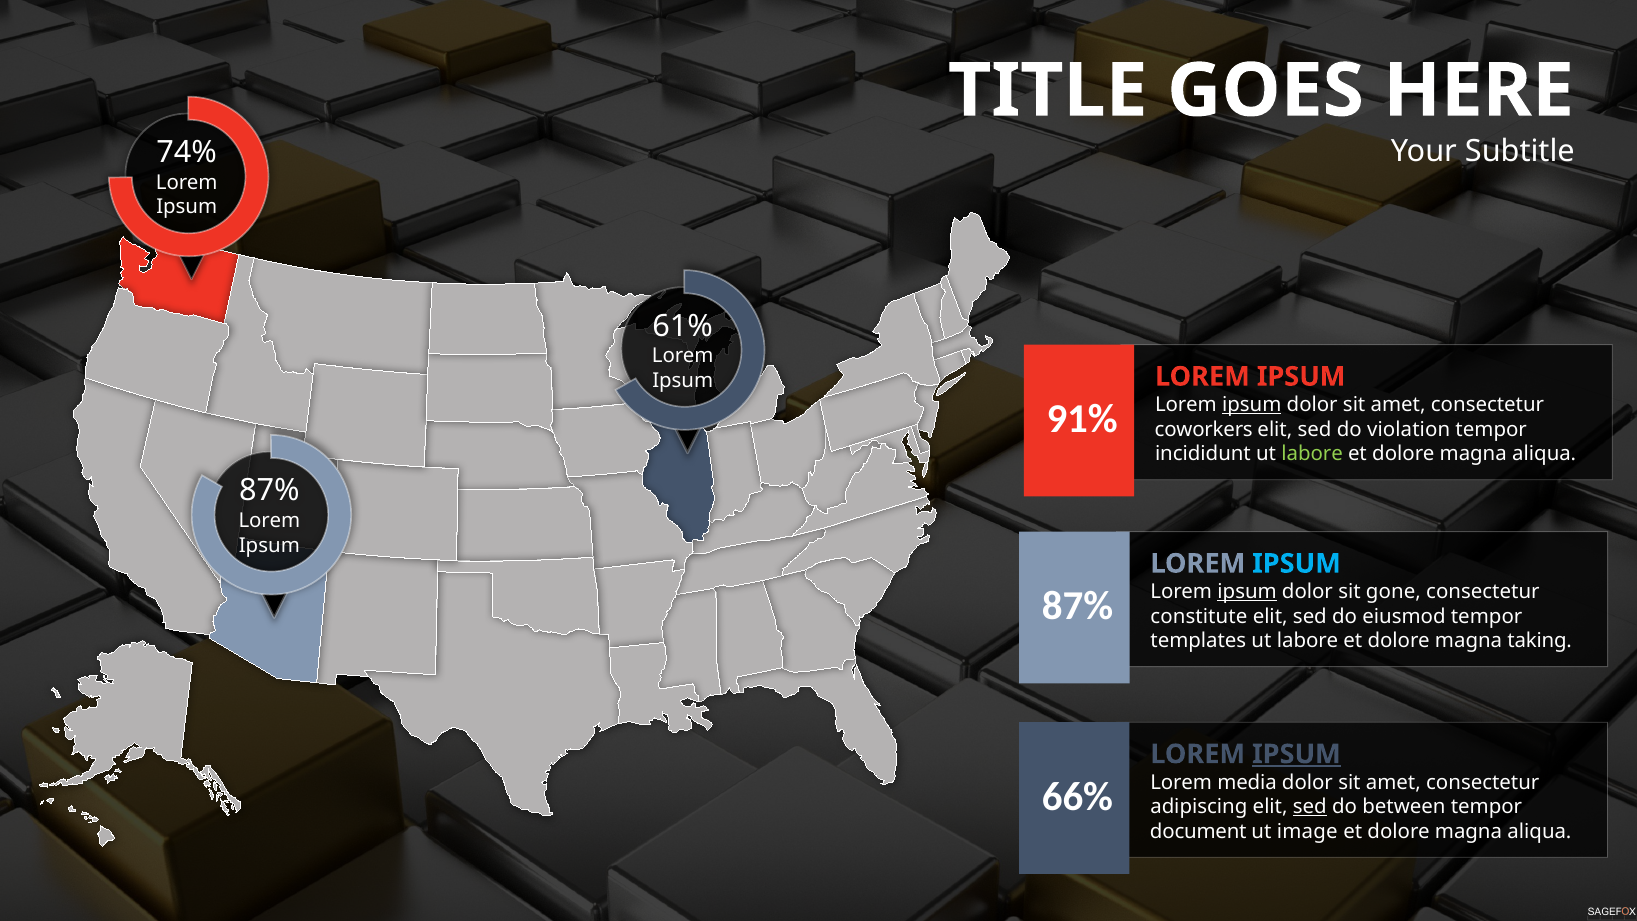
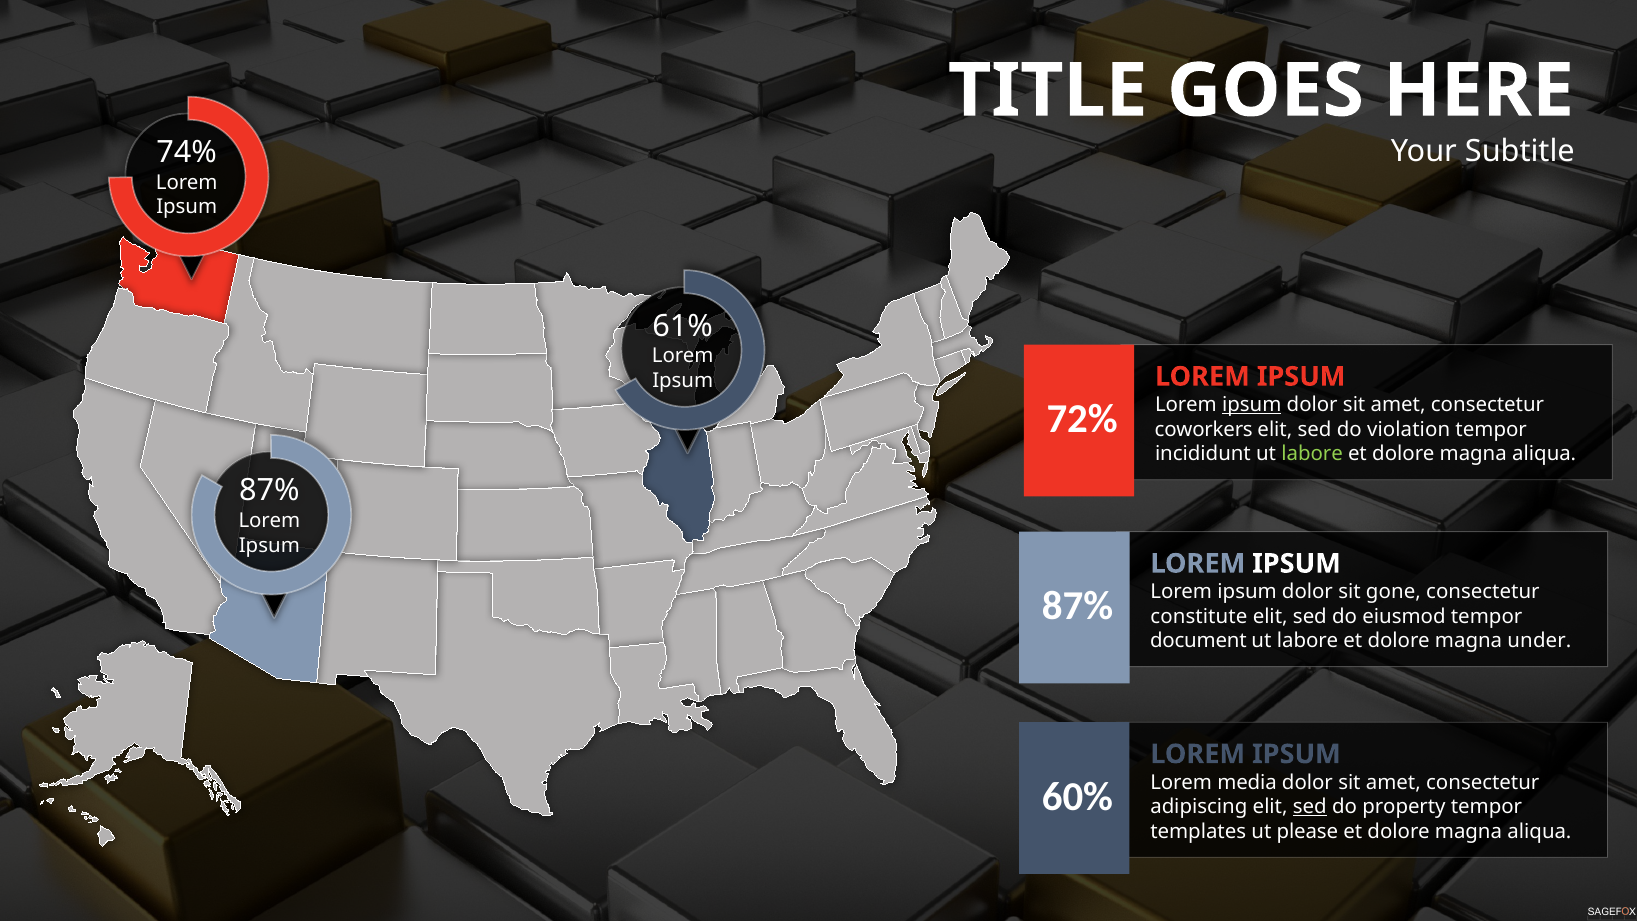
91%: 91% -> 72%
IPSUM at (1297, 564) colour: light blue -> white
ipsum at (1247, 592) underline: present -> none
templates: templates -> document
taking: taking -> under
IPSUM at (1296, 754) underline: present -> none
66%: 66% -> 60%
between: between -> property
document: document -> templates
image: image -> please
